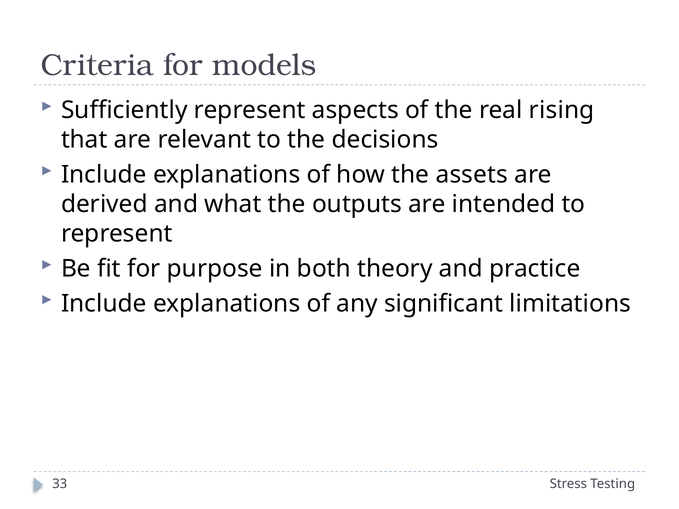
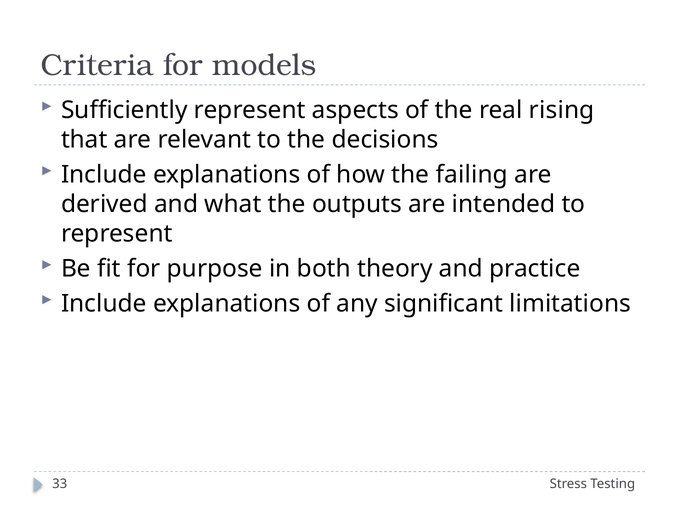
assets: assets -> failing
